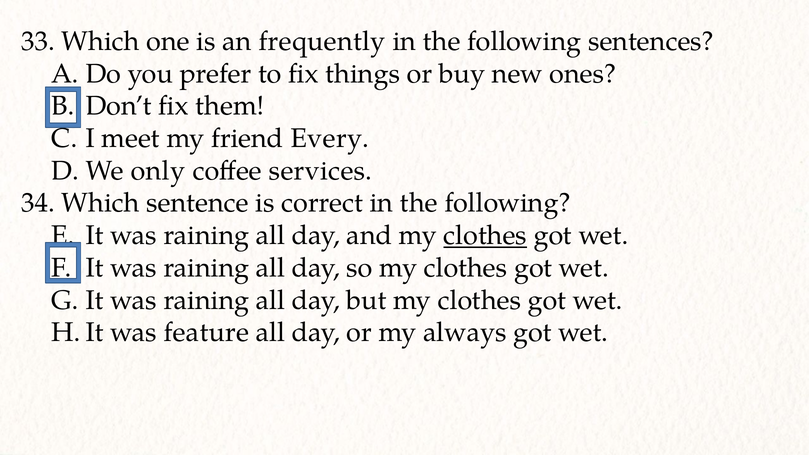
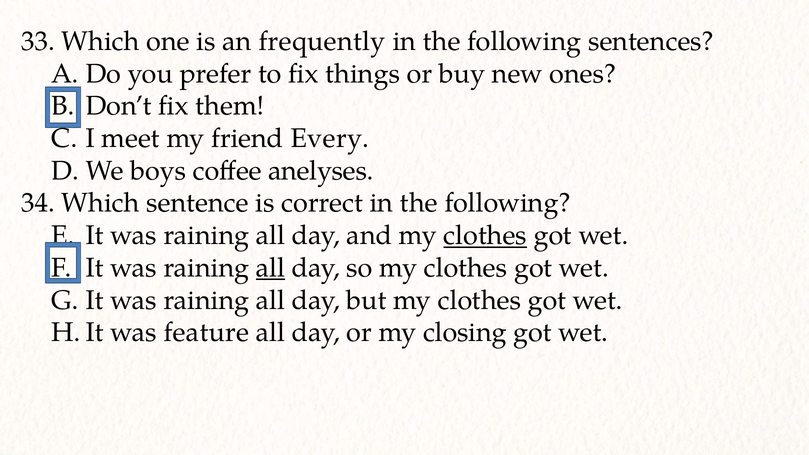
only: only -> boys
services: services -> anelyses
all at (271, 268) underline: none -> present
always: always -> closing
